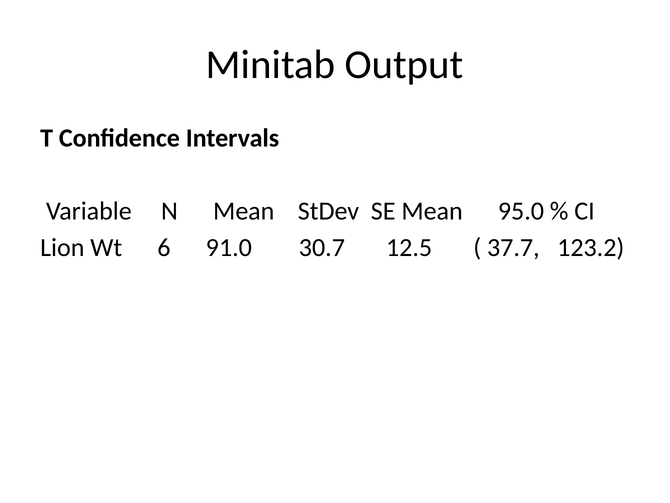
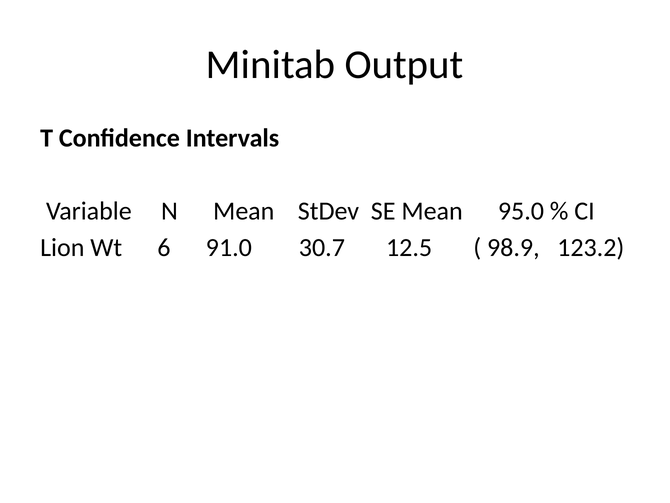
37.7: 37.7 -> 98.9
